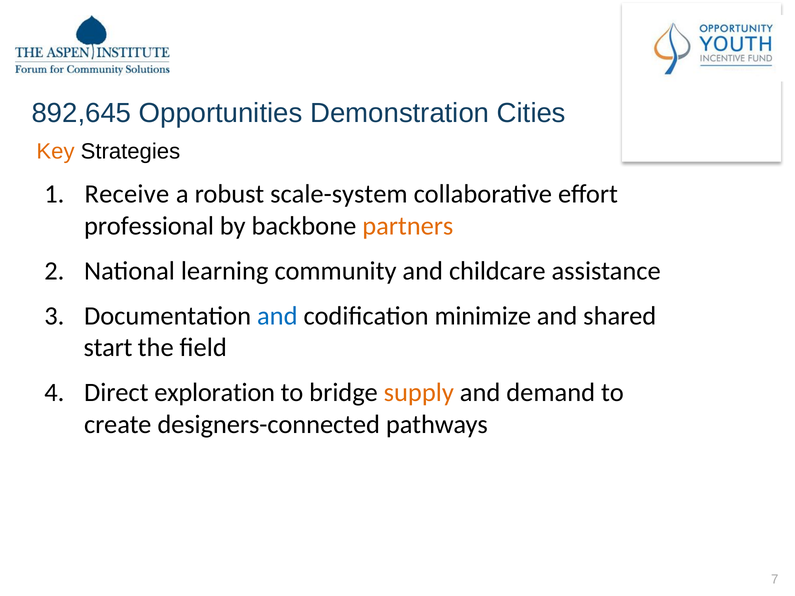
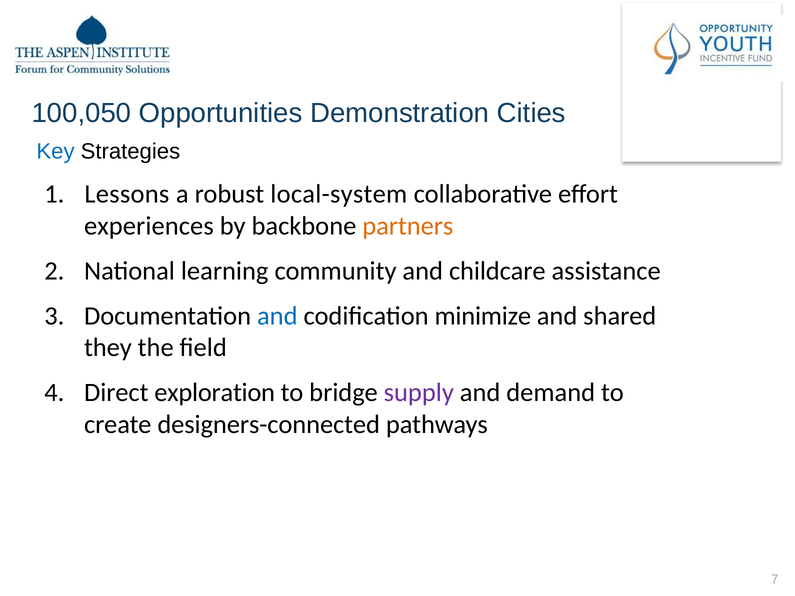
892,645: 892,645 -> 100,050
Key colour: orange -> blue
Receive: Receive -> Lessons
scale-system: scale-system -> local-system
professional: professional -> experiences
start: start -> they
supply colour: orange -> purple
